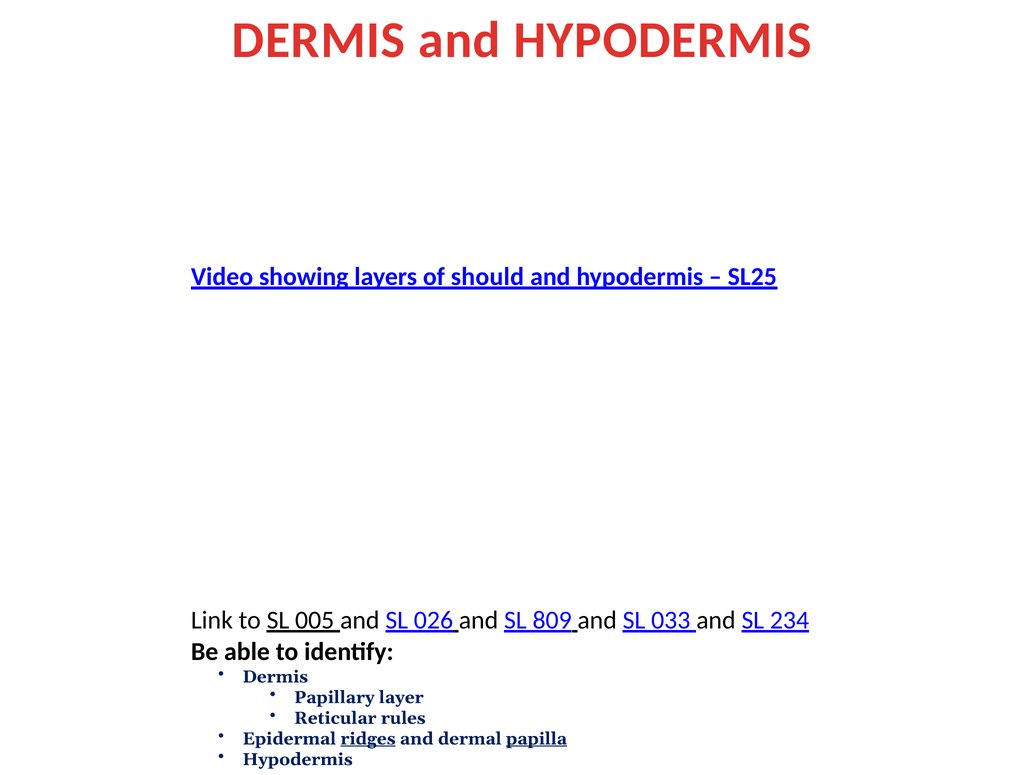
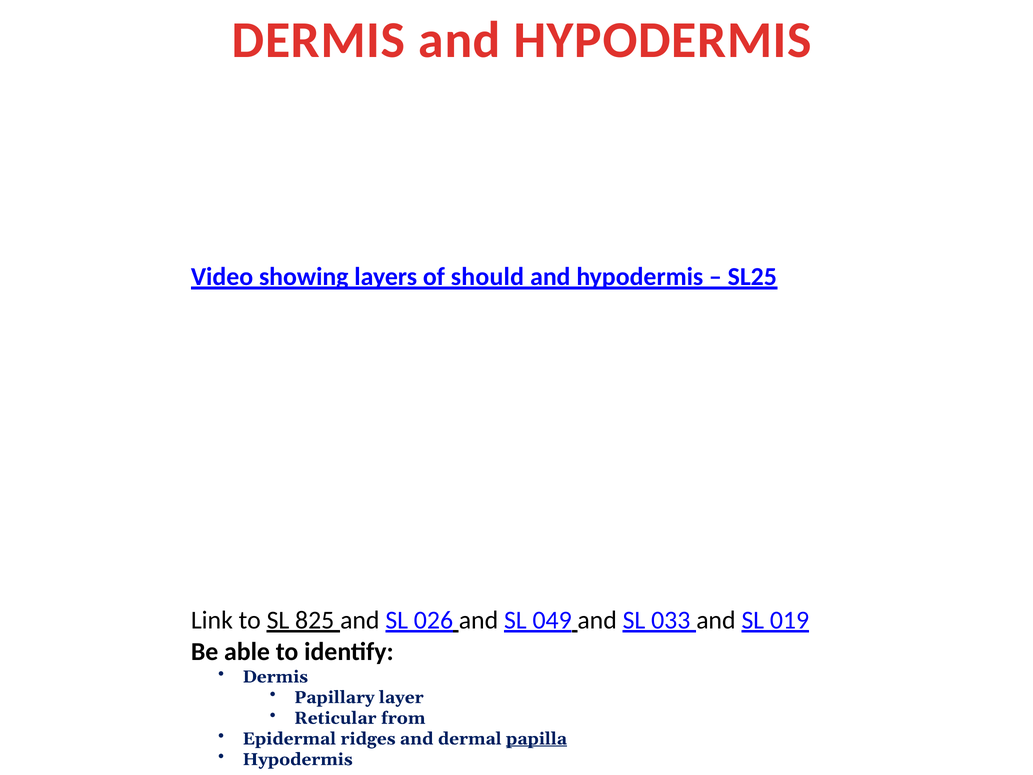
005: 005 -> 825
809: 809 -> 049
234: 234 -> 019
rules: rules -> from
ridges underline: present -> none
